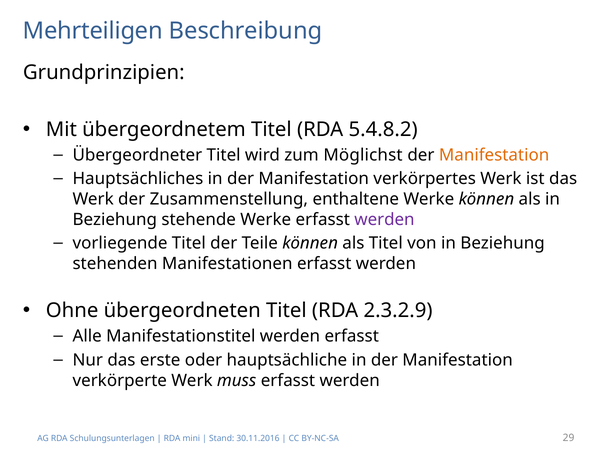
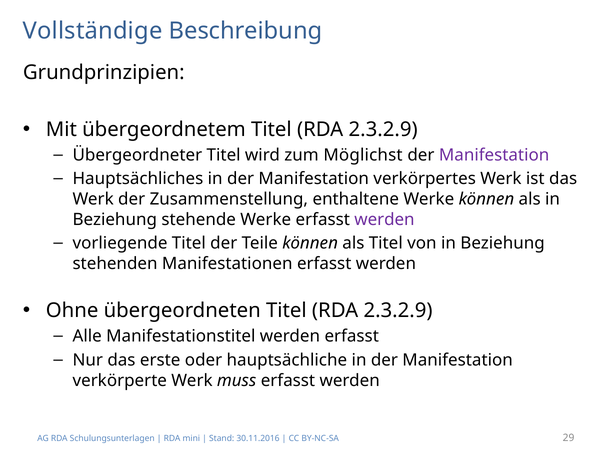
Mehrteiligen: Mehrteiligen -> Vollständige
übergeordnetem Titel RDA 5.4.8.2: 5.4.8.2 -> 2.3.2.9
Manifestation at (494, 155) colour: orange -> purple
